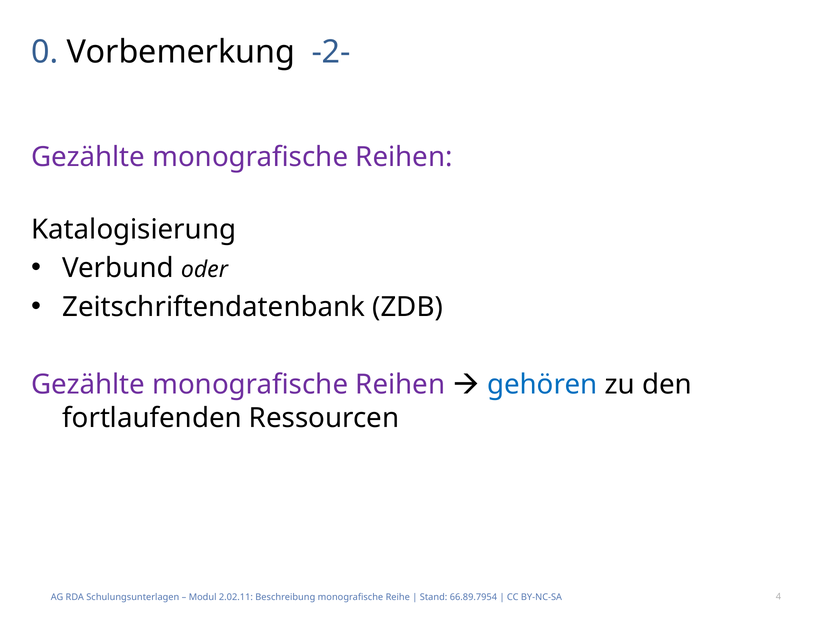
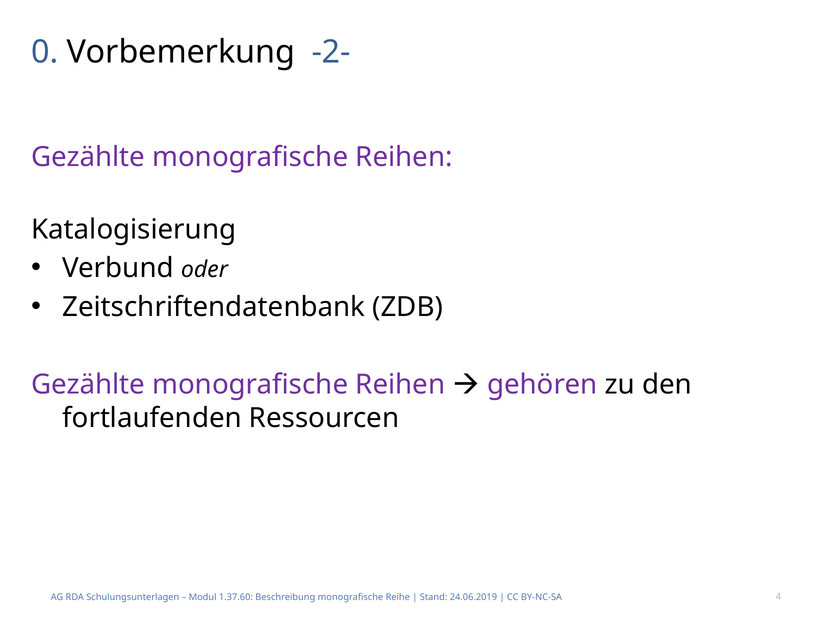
gehören colour: blue -> purple
2.02.11: 2.02.11 -> 1.37.60
66.89.7954: 66.89.7954 -> 24.06.2019
